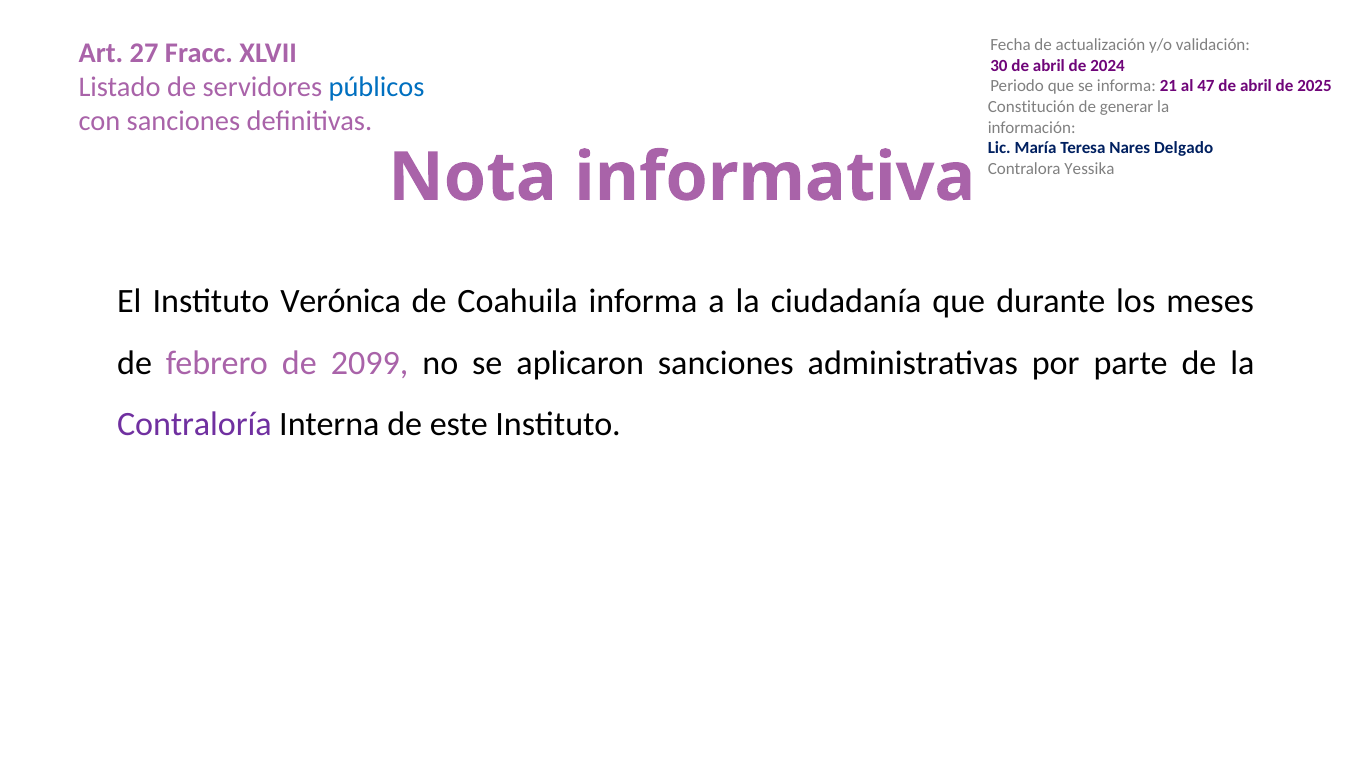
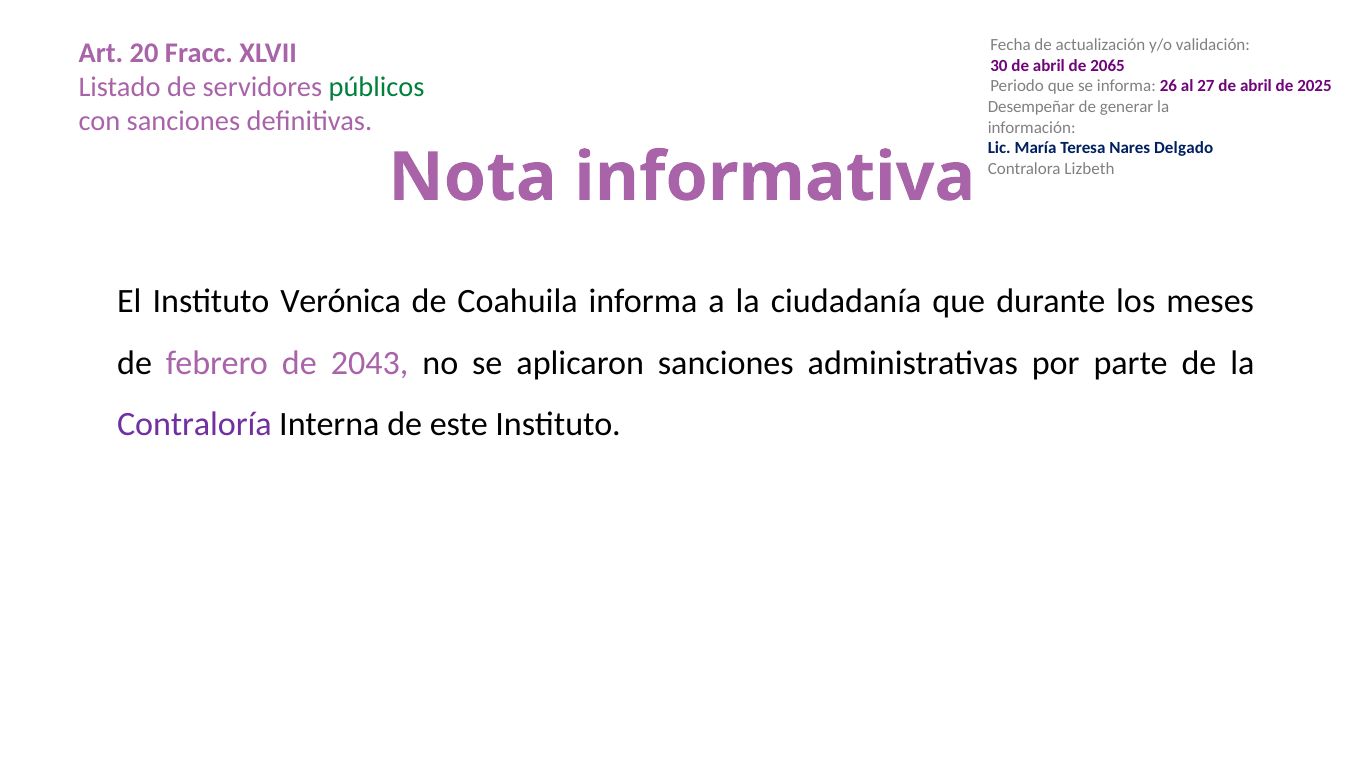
27: 27 -> 20
2024: 2024 -> 2065
públicos colour: blue -> green
21: 21 -> 26
47: 47 -> 27
Constitución: Constitución -> Desempeñar
Yessika: Yessika -> Lizbeth
2099: 2099 -> 2043
